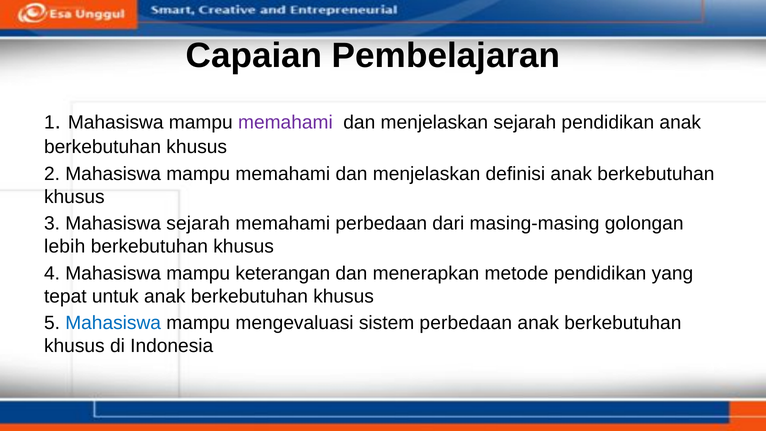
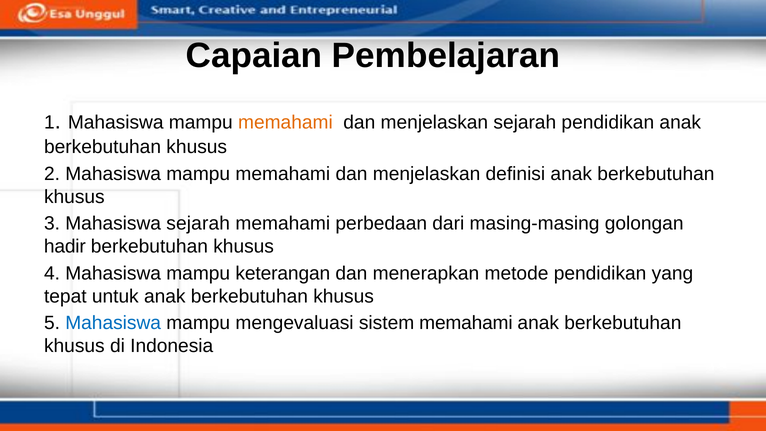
memahami at (285, 123) colour: purple -> orange
lebih: lebih -> hadir
sistem perbedaan: perbedaan -> memahami
